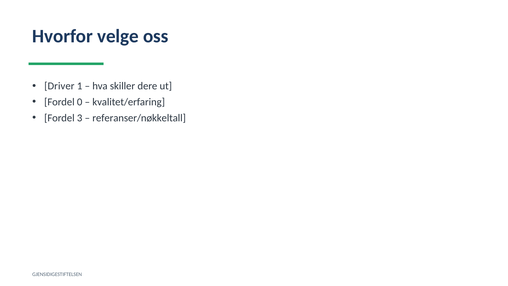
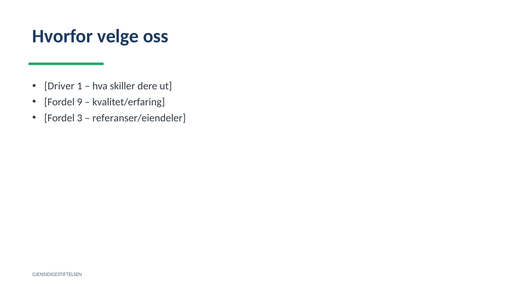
0: 0 -> 9
referanser/nøkkeltall: referanser/nøkkeltall -> referanser/eiendeler
